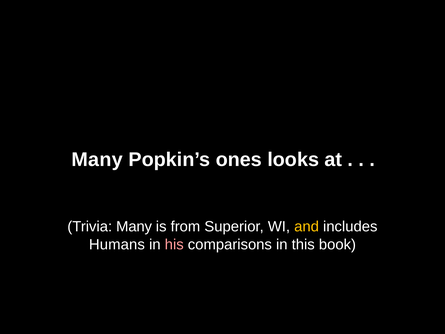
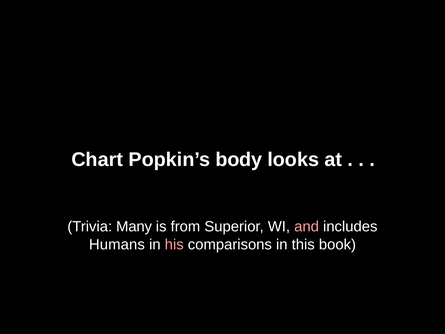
Many at (97, 160): Many -> Chart
ones: ones -> body
and colour: yellow -> pink
